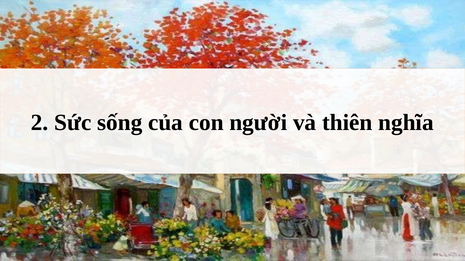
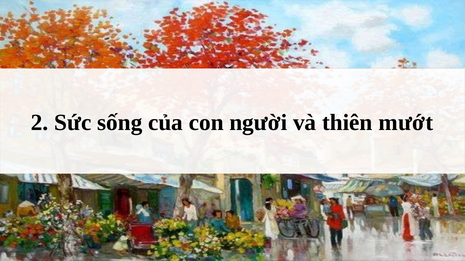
nghĩa: nghĩa -> mướt
